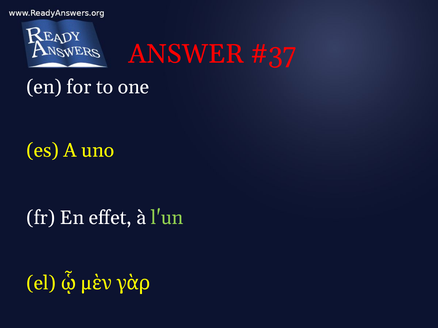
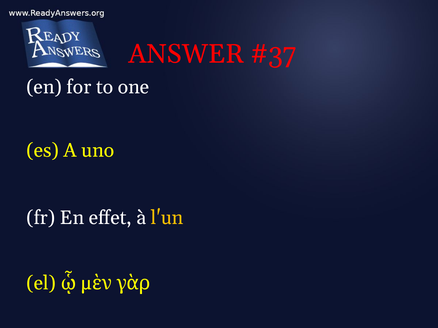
l'un colour: light green -> yellow
